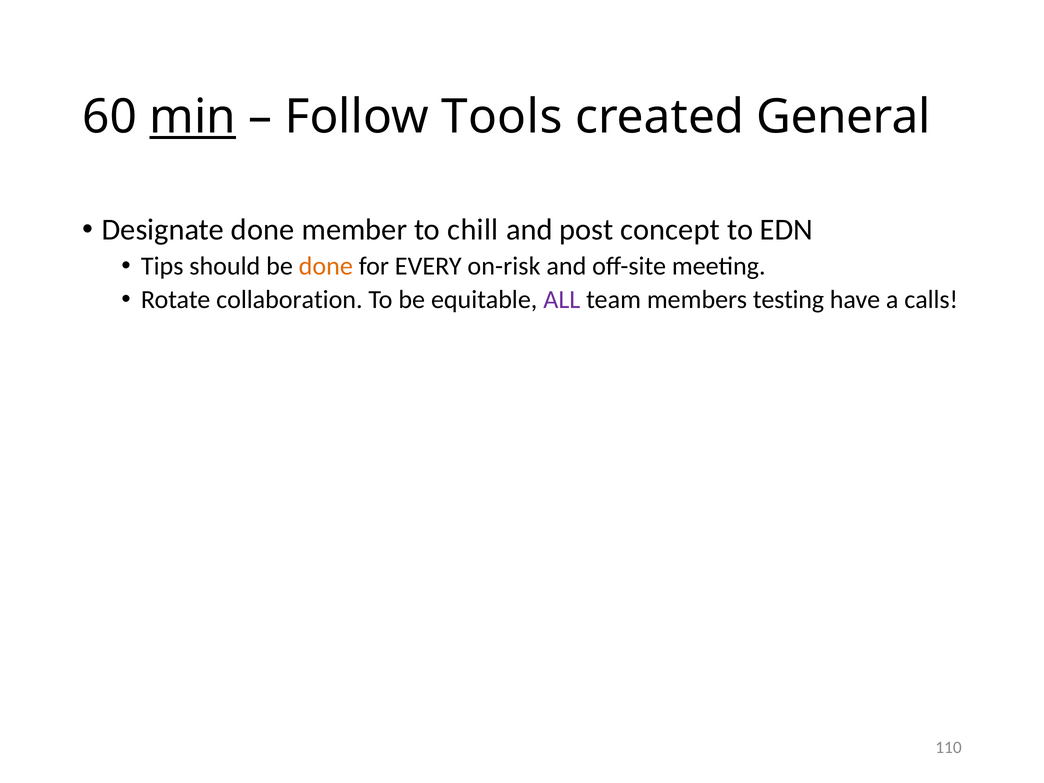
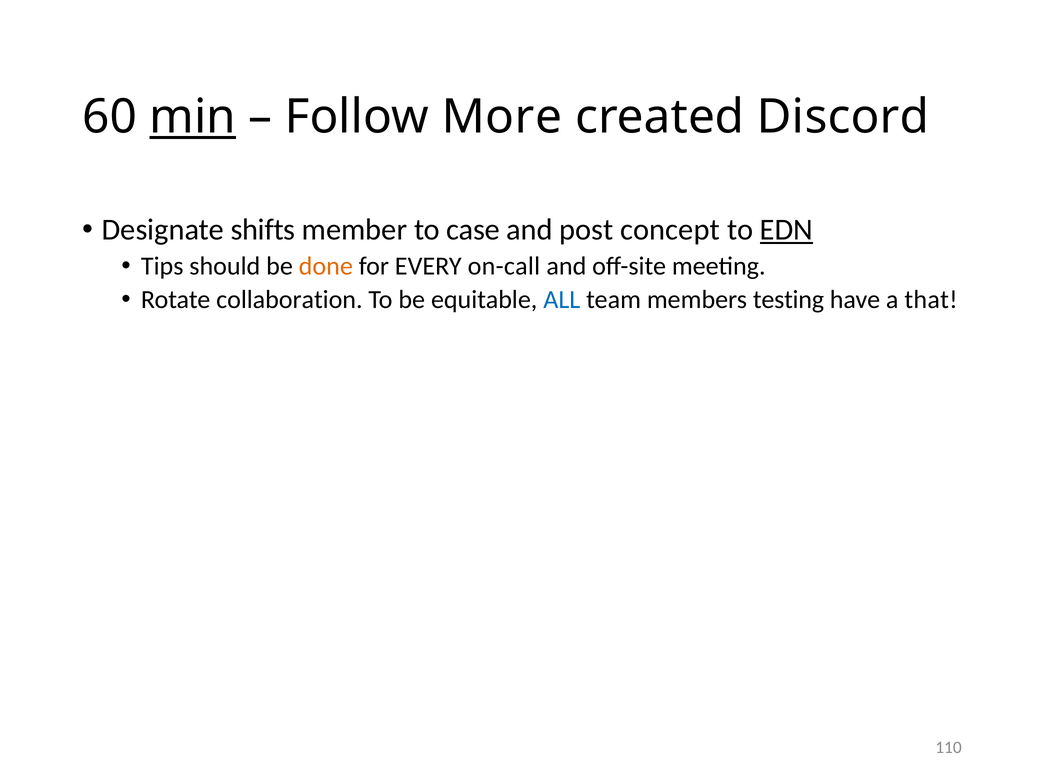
Tools: Tools -> More
General: General -> Discord
Designate done: done -> shifts
chill: chill -> case
EDN underline: none -> present
on-risk: on-risk -> on-call
ALL colour: purple -> blue
calls: calls -> that
